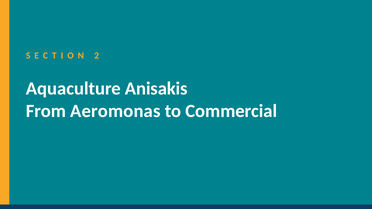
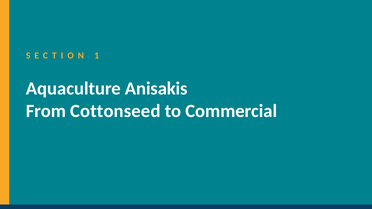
2: 2 -> 1
Aeromonas: Aeromonas -> Cottonseed
